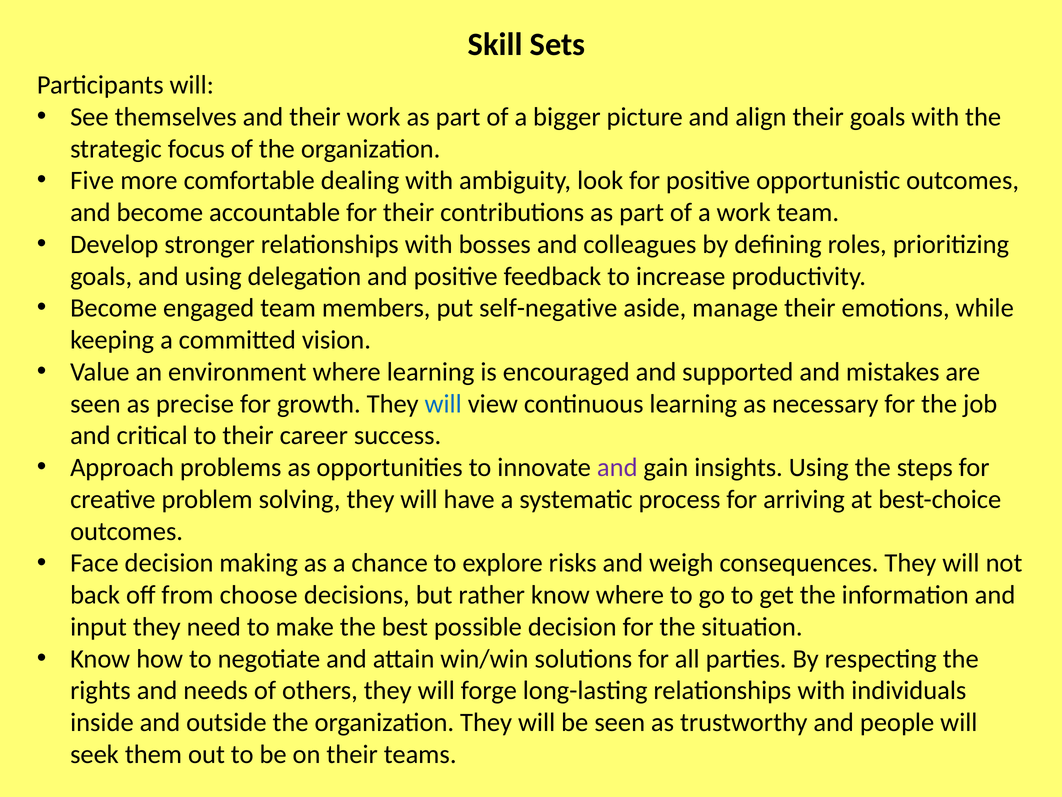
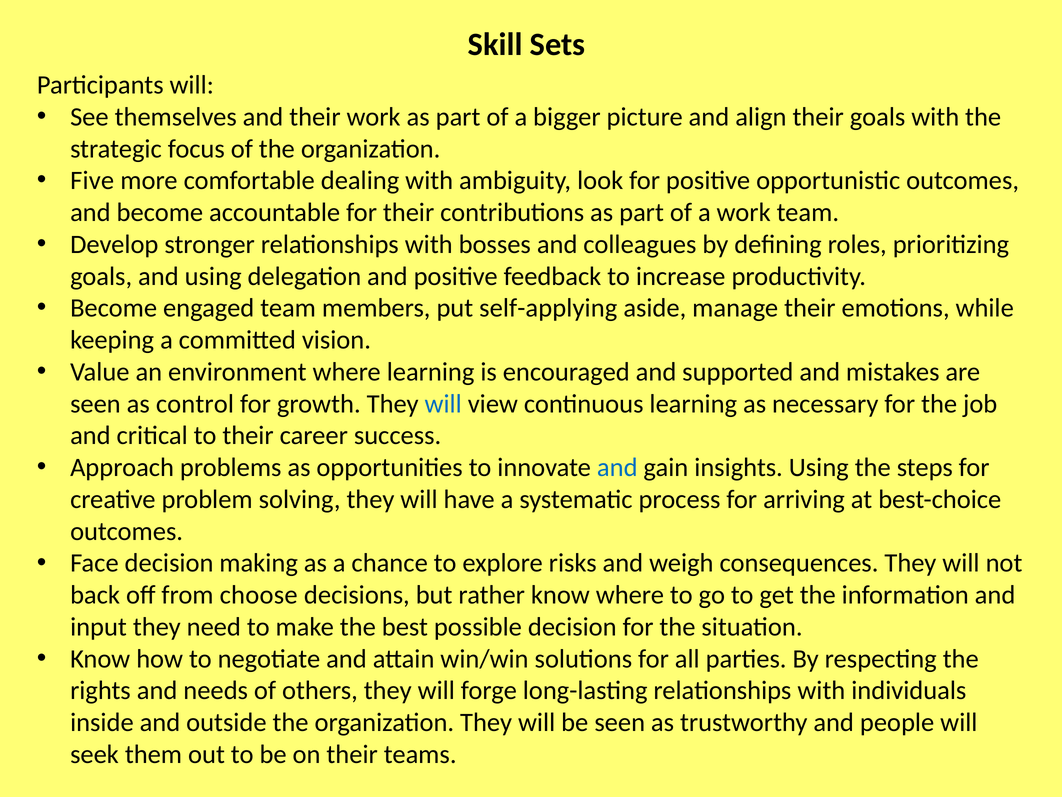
self-negative: self-negative -> self-applying
precise: precise -> control
and at (617, 467) colour: purple -> blue
